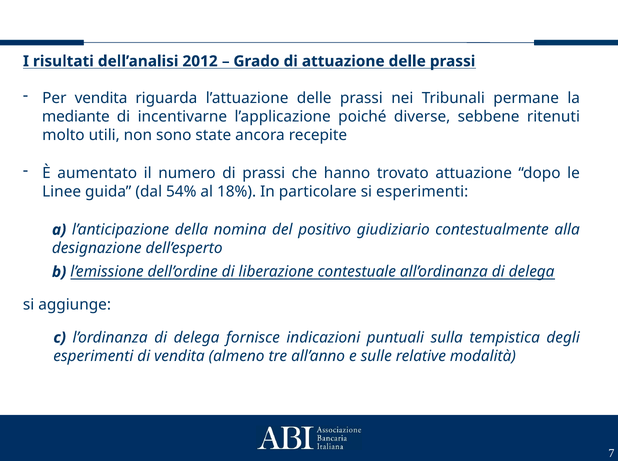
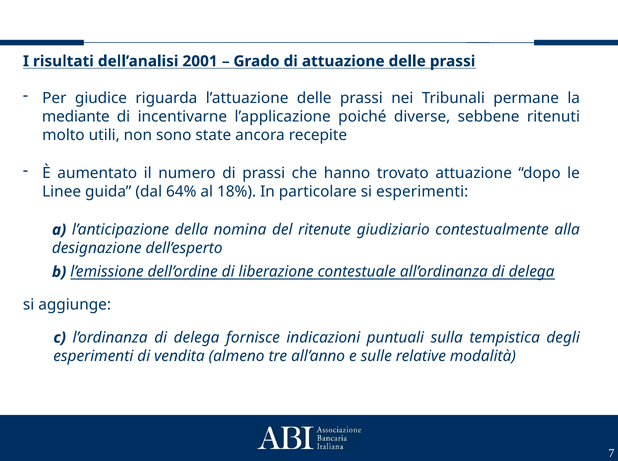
2012: 2012 -> 2001
Per vendita: vendita -> giudice
54%: 54% -> 64%
positivo: positivo -> ritenute
